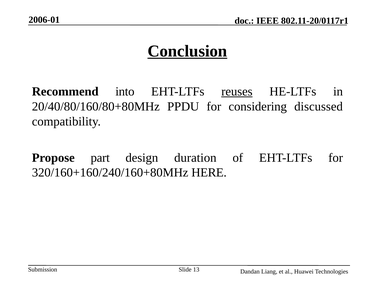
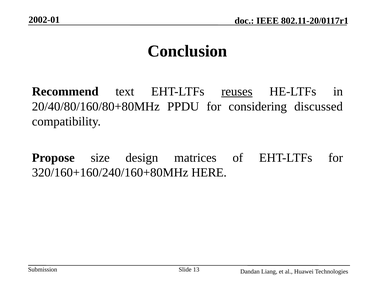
2006-01: 2006-01 -> 2002-01
Conclusion underline: present -> none
into: into -> text
part: part -> size
duration: duration -> matrices
